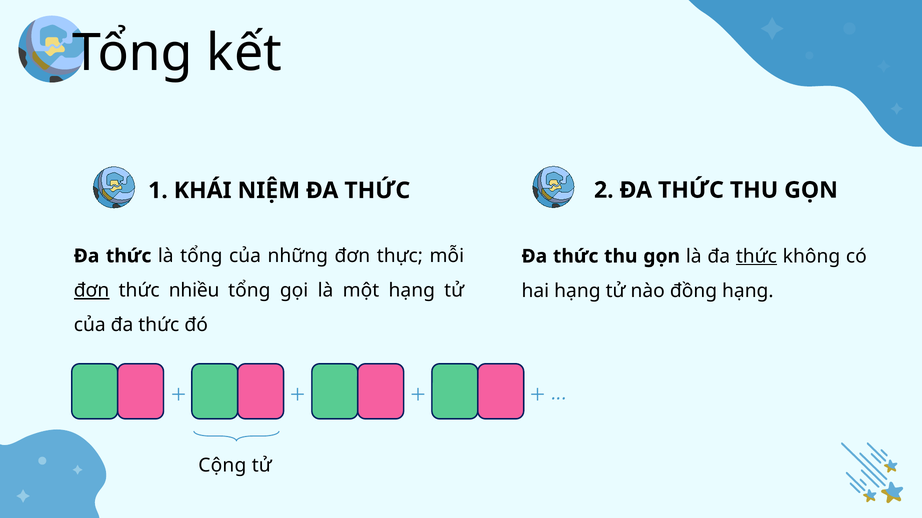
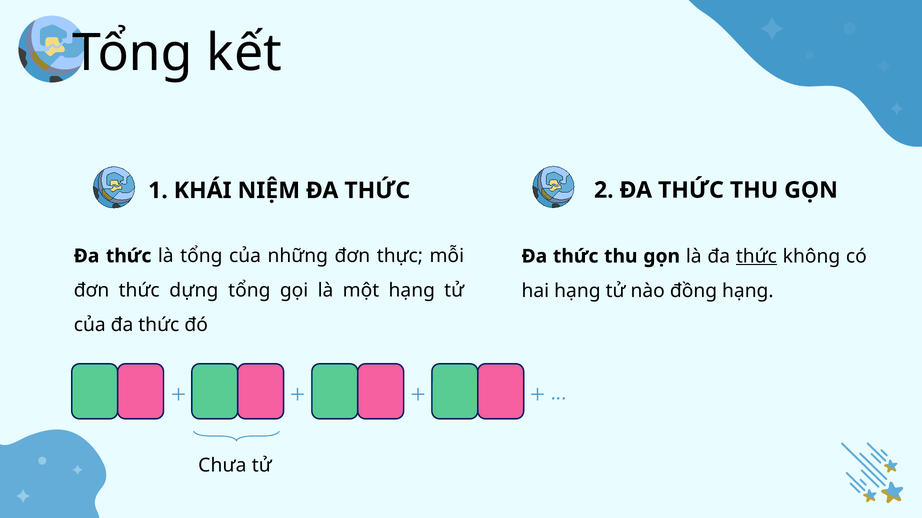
đơn at (92, 291) underline: present -> none
nhiều: nhiều -> dựng
Cộng: Cộng -> Chưa
